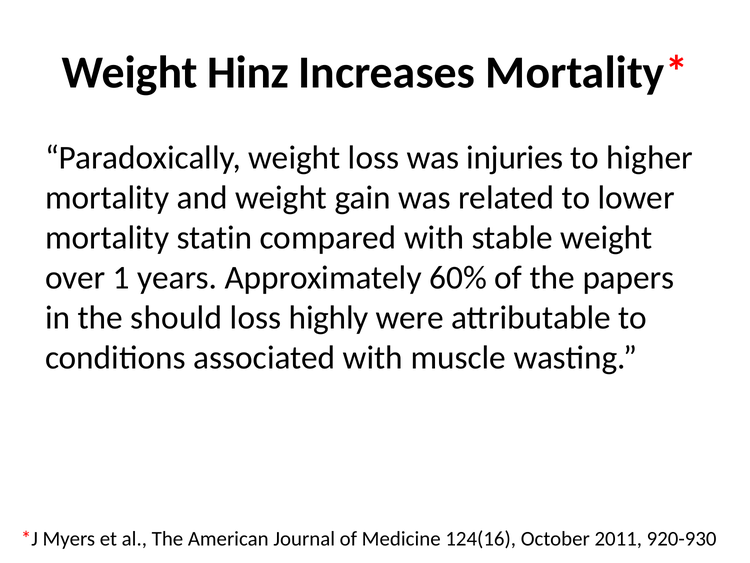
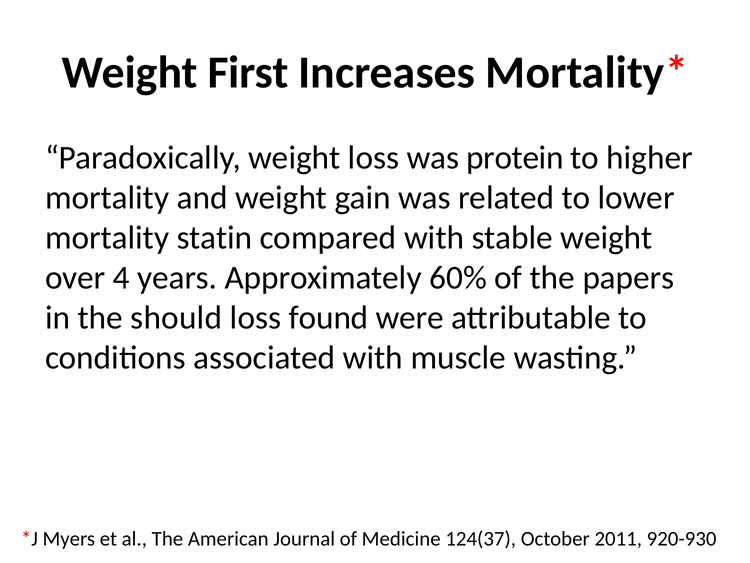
Hinz: Hinz -> First
injuries: injuries -> protein
1: 1 -> 4
highly: highly -> found
124(16: 124(16 -> 124(37
